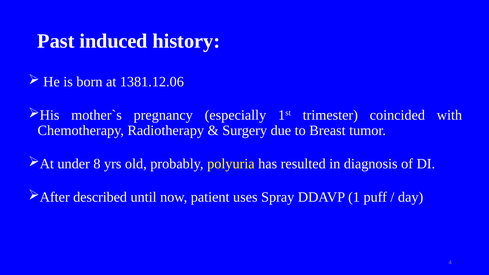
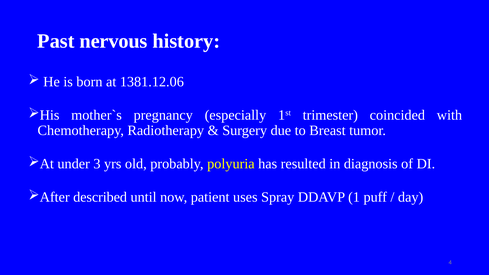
induced: induced -> nervous
8: 8 -> 3
